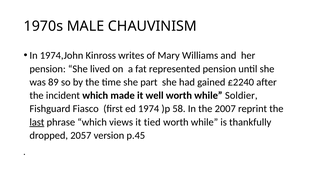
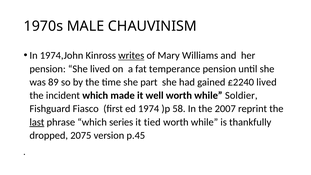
writes underline: none -> present
represented: represented -> temperance
£2240 after: after -> lived
views: views -> series
2057: 2057 -> 2075
